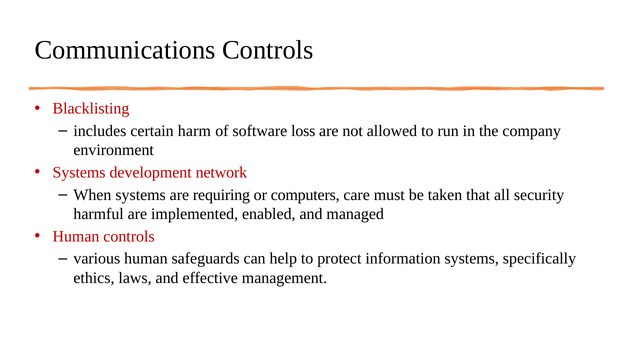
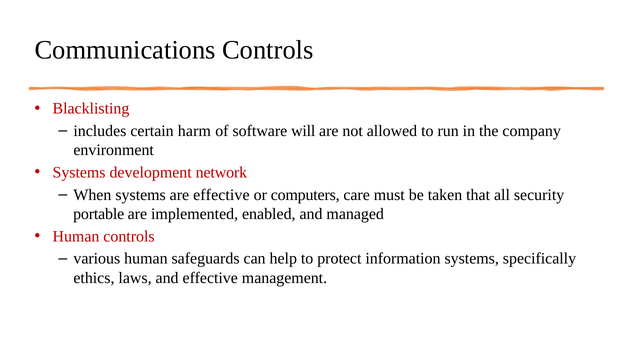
loss: loss -> will
are requiring: requiring -> effective
harmful: harmful -> portable
